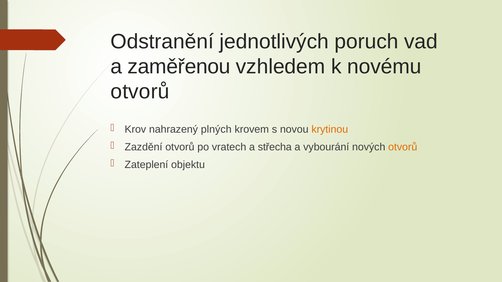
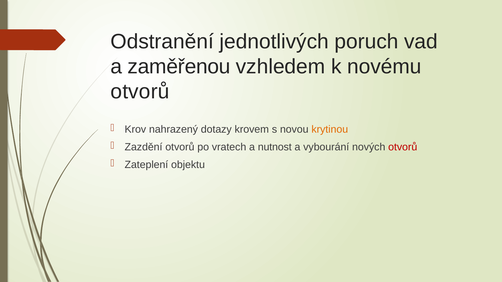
plných: plných -> dotazy
střecha: střecha -> nutnost
otvorů at (403, 147) colour: orange -> red
